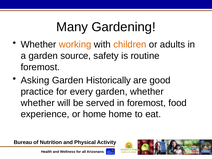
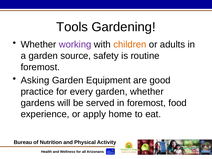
Many: Many -> Tools
working colour: orange -> purple
Historically: Historically -> Equipment
whether at (38, 103): whether -> gardens
or home: home -> apply
